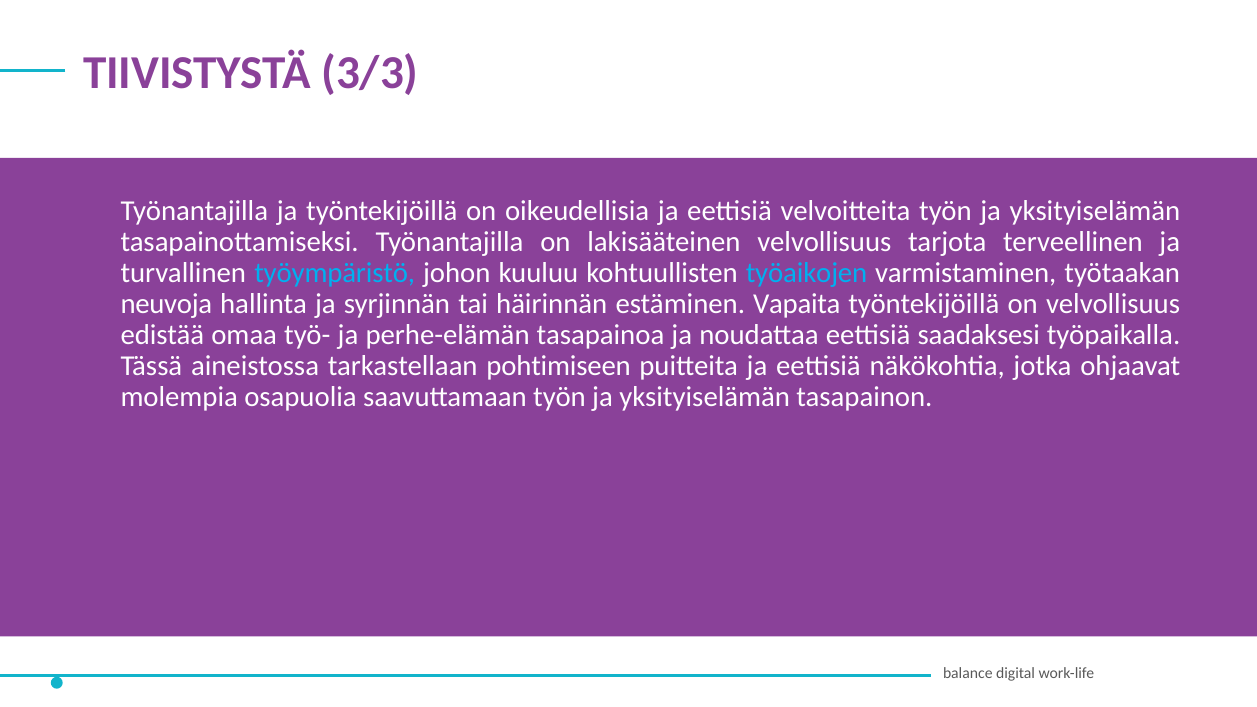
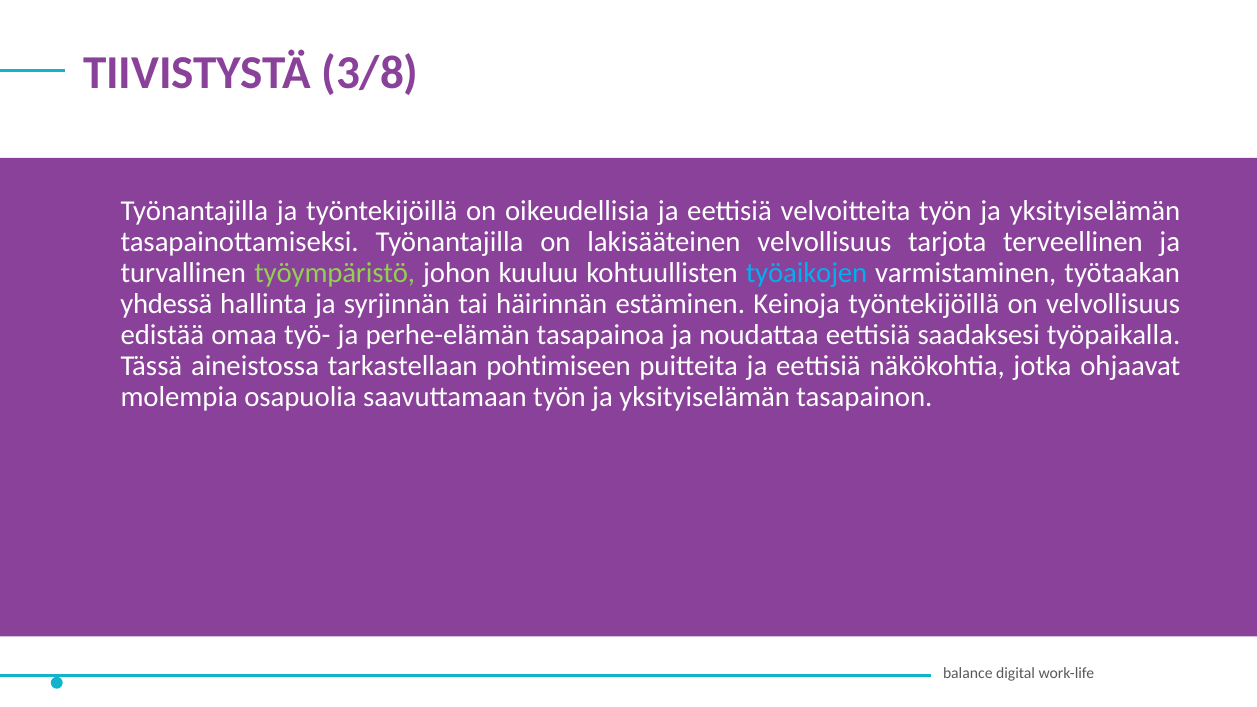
3/3: 3/3 -> 3/8
työympäristö colour: light blue -> light green
neuvoja: neuvoja -> yhdessä
Vapaita: Vapaita -> Keinoja
